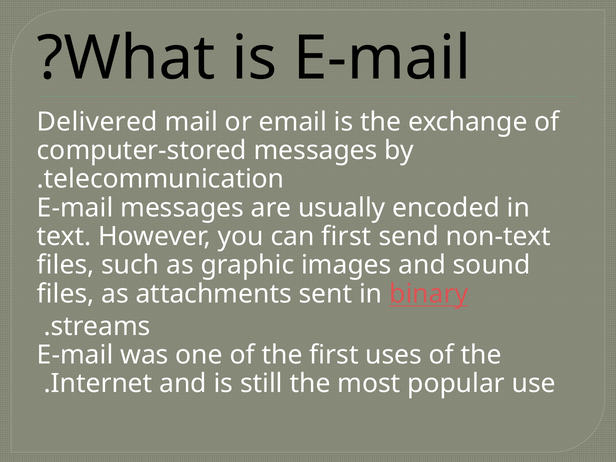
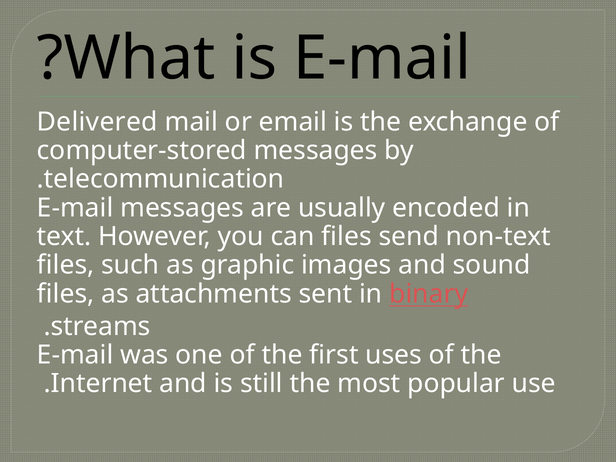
can first: first -> files
